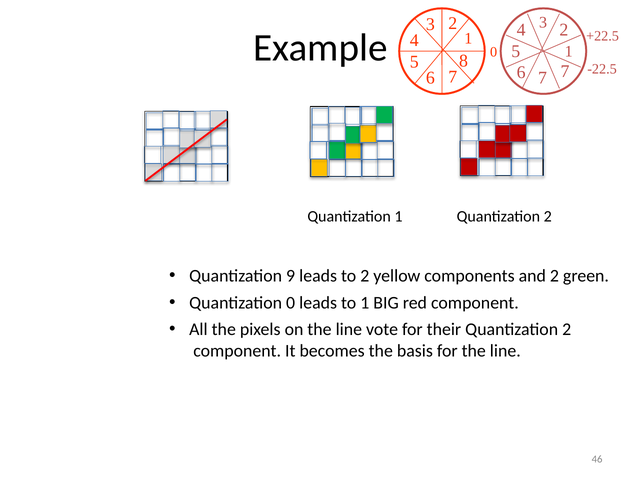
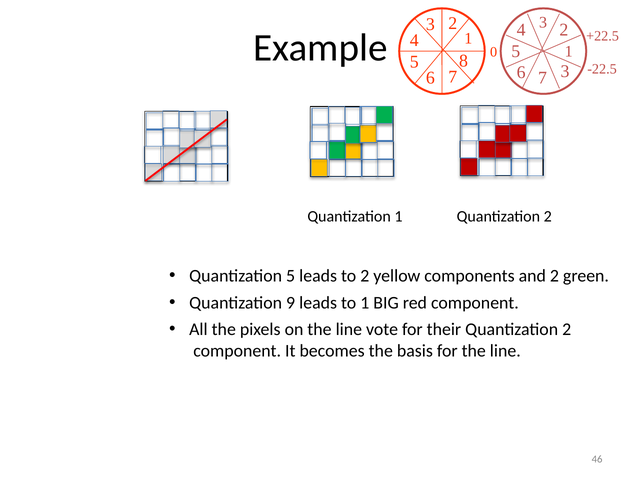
7 7: 7 -> 3
Quantization 9: 9 -> 5
Quantization 0: 0 -> 9
